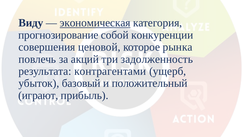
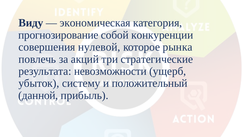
экономическая underline: present -> none
ценовой: ценовой -> нулевой
задолженность: задолженность -> стратегические
контрагентами: контрагентами -> невозможности
базовый: базовый -> систему
играют: играют -> данной
